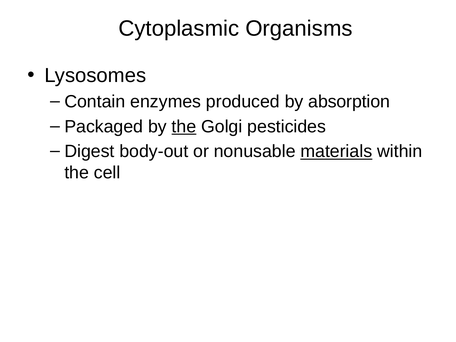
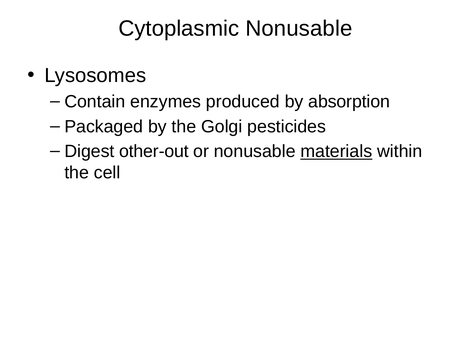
Cytoplasmic Organisms: Organisms -> Nonusable
the at (184, 127) underline: present -> none
body-out: body-out -> other-out
